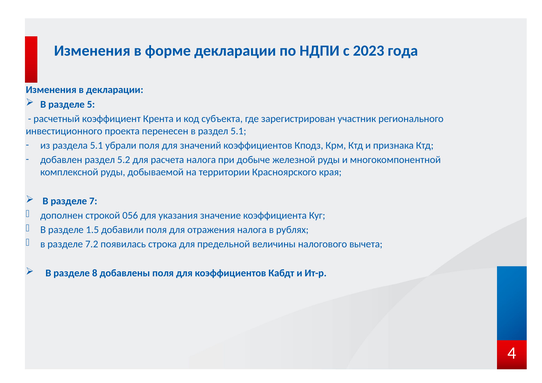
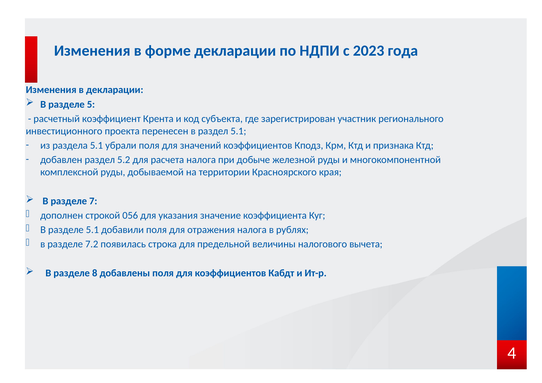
разделе 1.5: 1.5 -> 5.1
